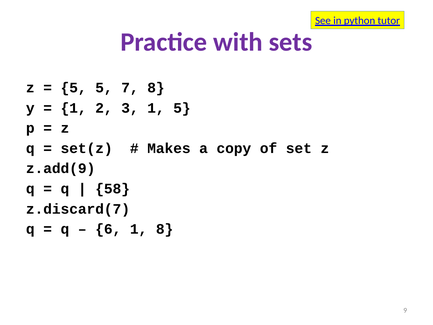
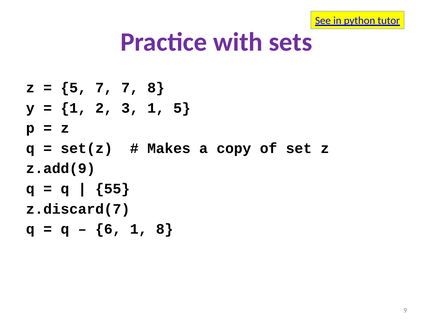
5 5: 5 -> 7
58: 58 -> 55
